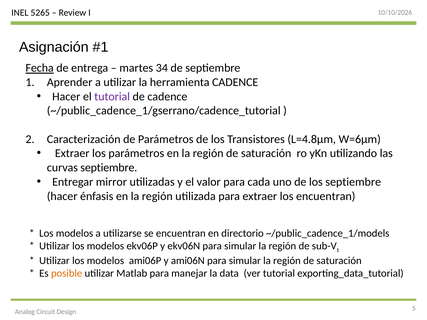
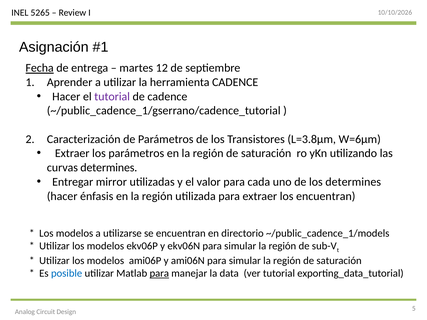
34: 34 -> 12
L=4.8µm: L=4.8µm -> L=3.8µm
curvas septiembre: septiembre -> determines
los septiembre: septiembre -> determines
posible colour: orange -> blue
para at (159, 274) underline: none -> present
